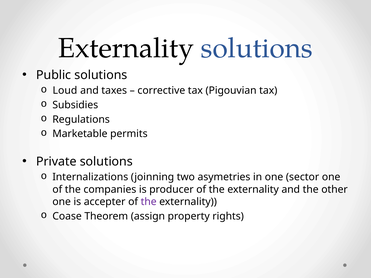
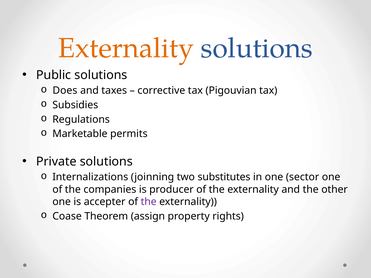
Externality at (126, 48) colour: black -> orange
Loud: Loud -> Does
asymetries: asymetries -> substitutes
